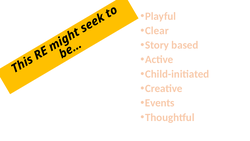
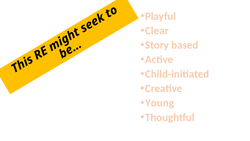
Events: Events -> Young
